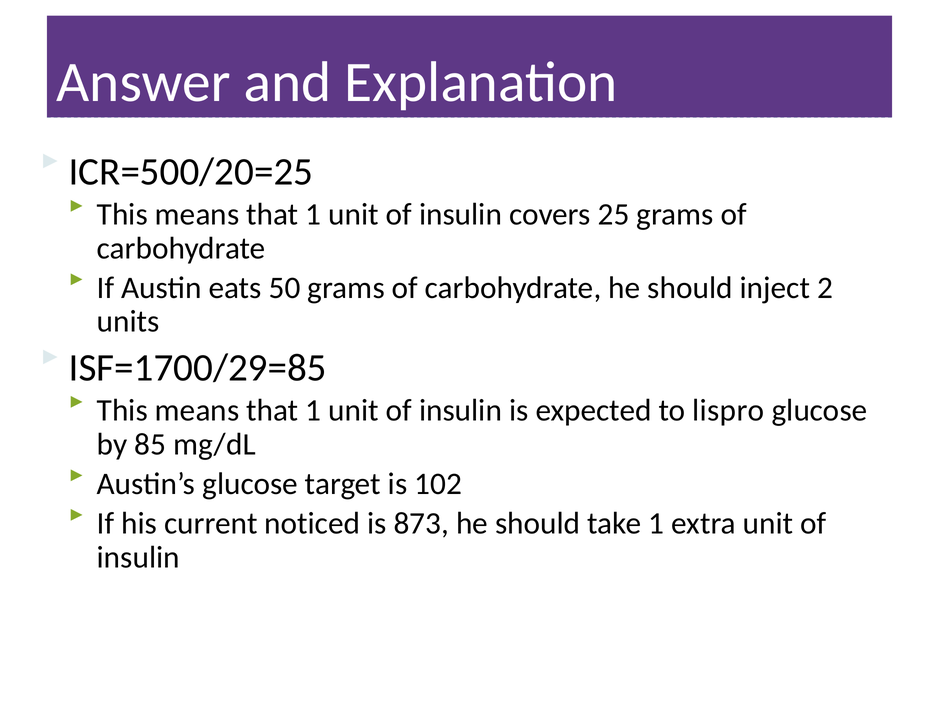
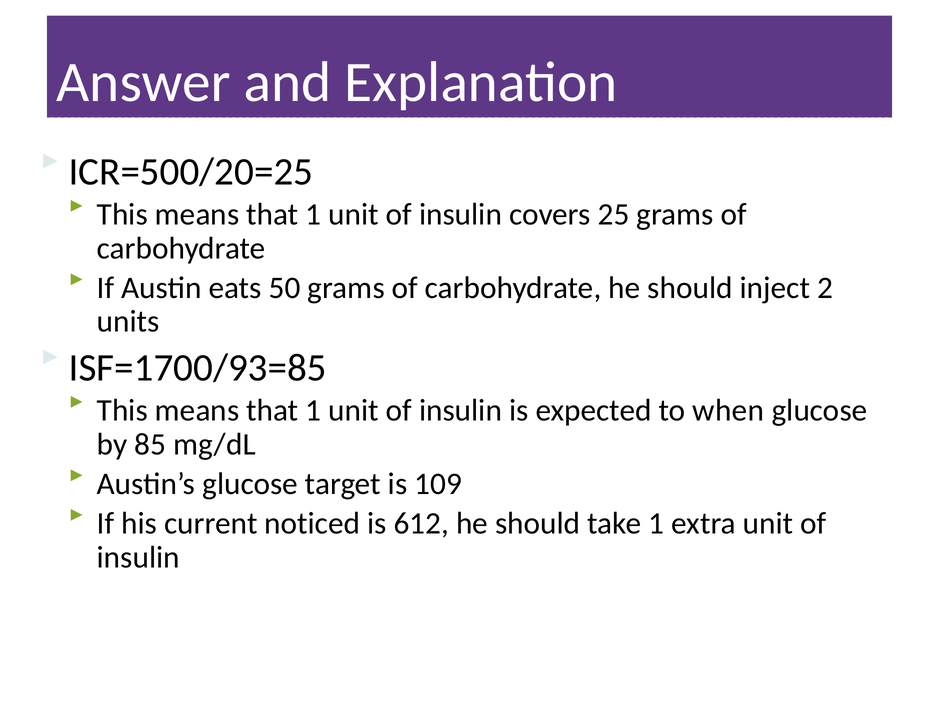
ISF=1700/29=85: ISF=1700/29=85 -> ISF=1700/93=85
lispro: lispro -> when
102: 102 -> 109
873: 873 -> 612
